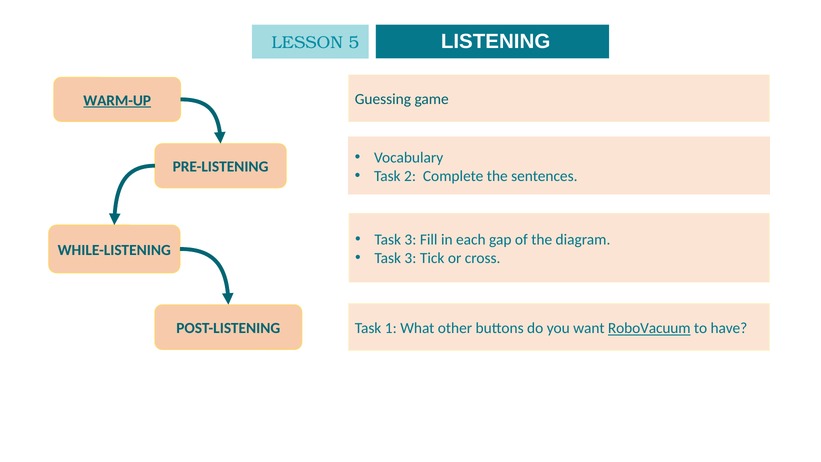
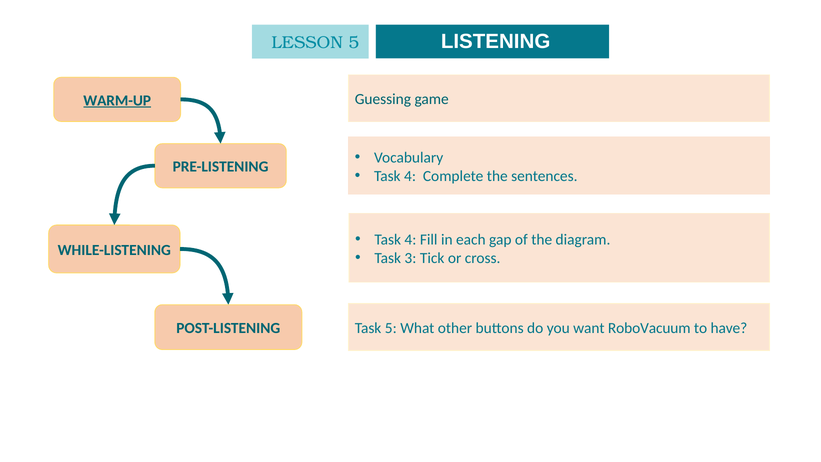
2 at (410, 176): 2 -> 4
3 at (410, 240): 3 -> 4
Task 1: 1 -> 5
RoboVacuum underline: present -> none
